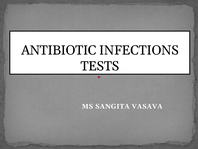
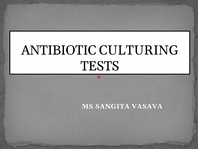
INFECTIONS: INFECTIONS -> CULTURING
